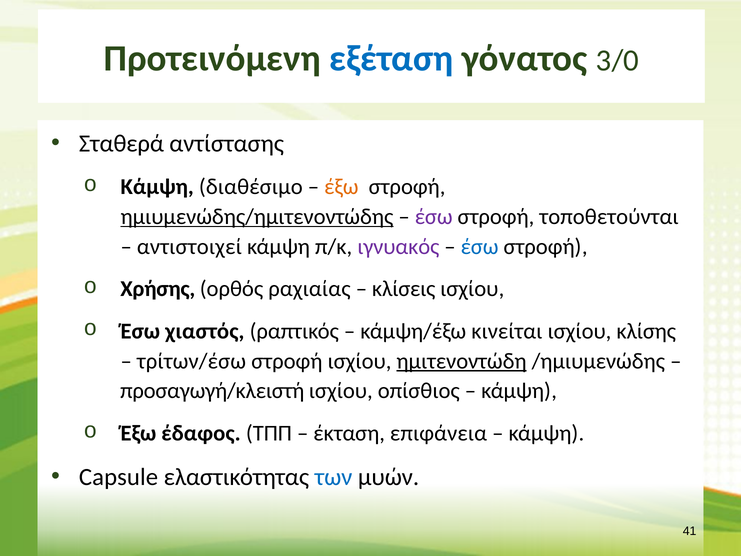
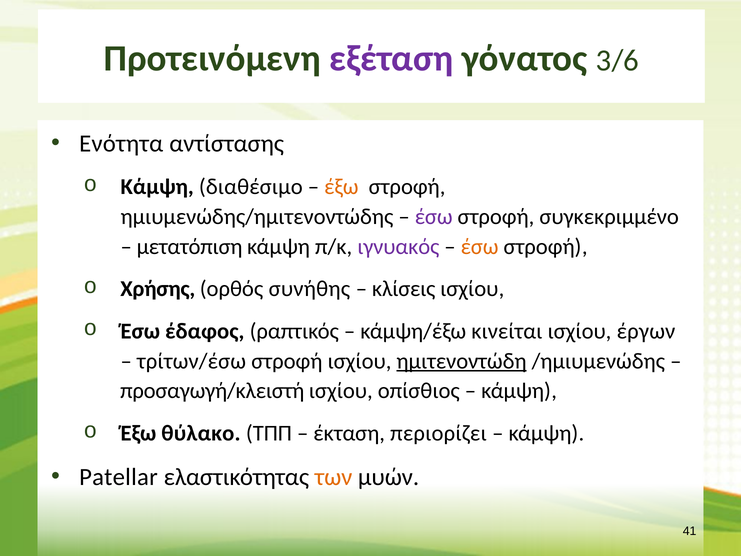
εξέταση colour: blue -> purple
3/0: 3/0 -> 3/6
Σταθερά: Σταθερά -> Ενότητα
ημιυμενώδης/ημιτενοντώδης underline: present -> none
τοποθετούνται: τοποθετούνται -> συγκεκριμμένο
αντιστοιχεί: αντιστοιχεί -> μετατόπιση
έσω at (480, 247) colour: blue -> orange
ραχιαίας: ραχιαίας -> συνήθης
χιαστός: χιαστός -> έδαφος
κλίσης: κλίσης -> έργων
έδαφος: έδαφος -> θύλακο
επιφάνεια: επιφάνεια -> περιορίζει
Capsule: Capsule -> Patellar
των colour: blue -> orange
